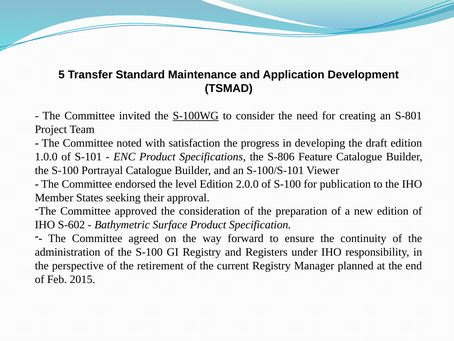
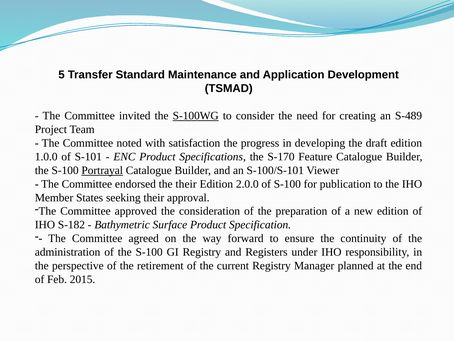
S-801: S-801 -> S-489
S-806: S-806 -> S-170
Portrayal underline: none -> present
the level: level -> their
S-602: S-602 -> S-182
